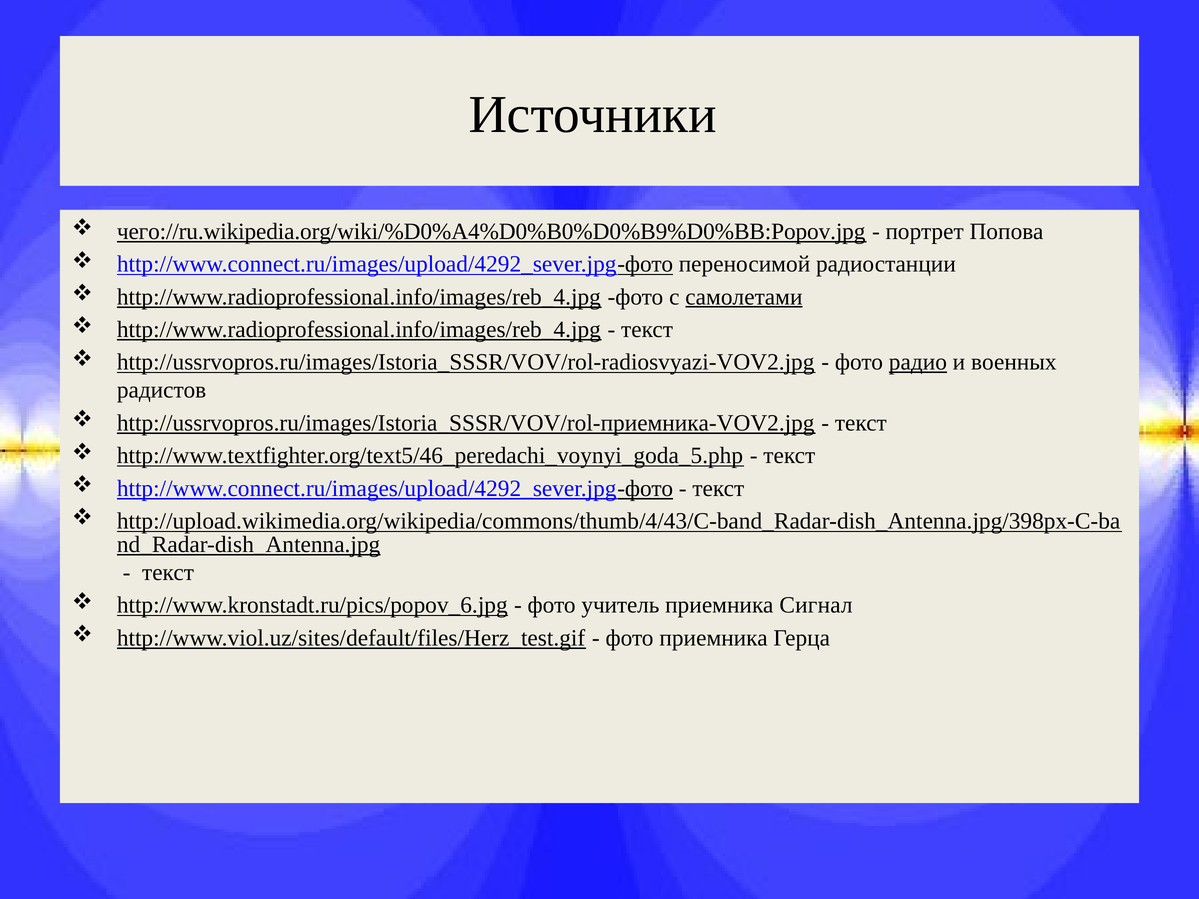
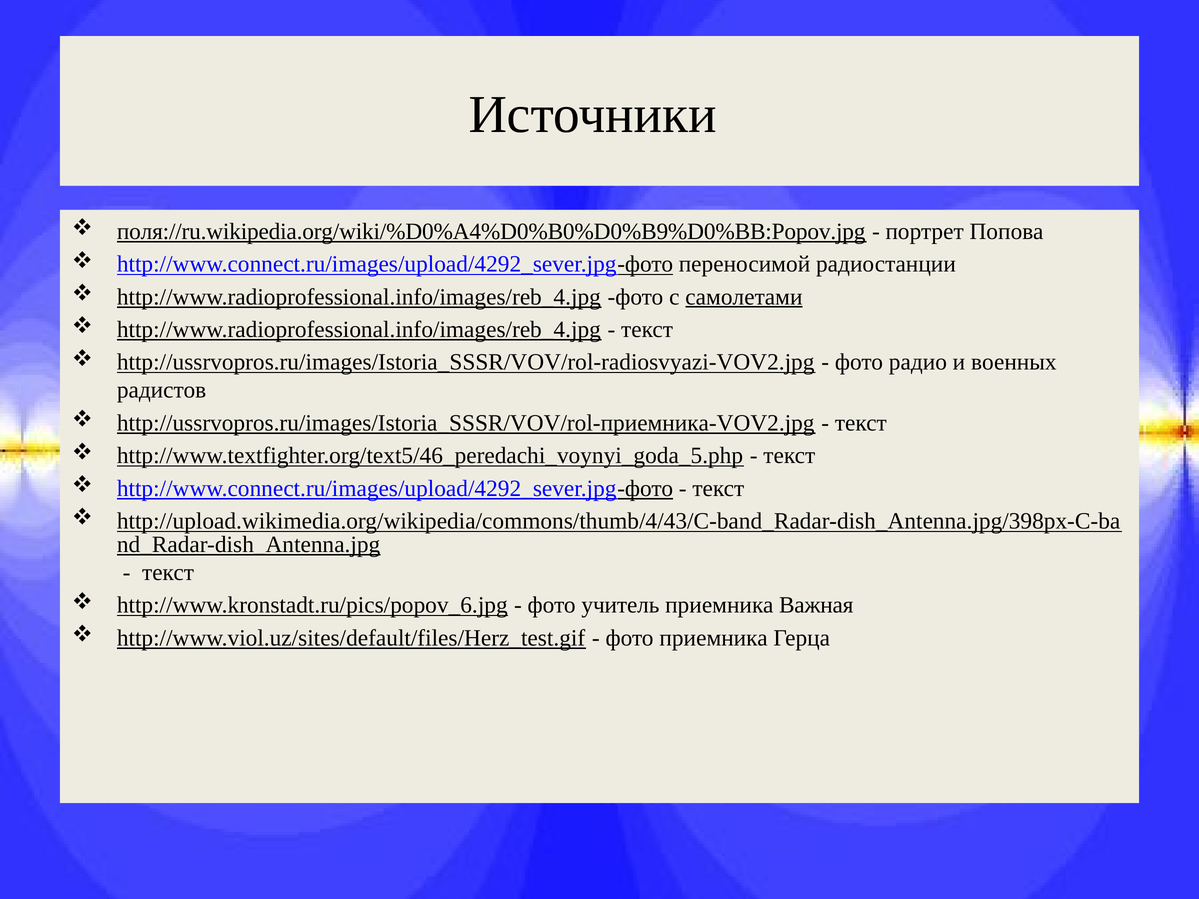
чего://ru.wikipedia.org/wiki/%D0%A4%D0%B0%D0%B9%D0%BB:Popov.jpg: чего://ru.wikipedia.org/wiki/%D0%A4%D0%B0%D0%B9%D0%BB:Popov.jpg -> поля://ru.wikipedia.org/wiki/%D0%A4%D0%B0%D0%B9%D0%BB:Popov.jpg
радио underline: present -> none
Сигнал: Сигнал -> Важная
